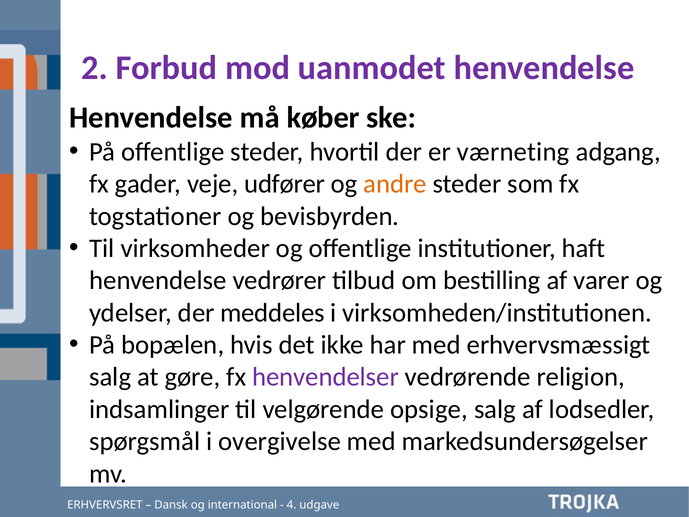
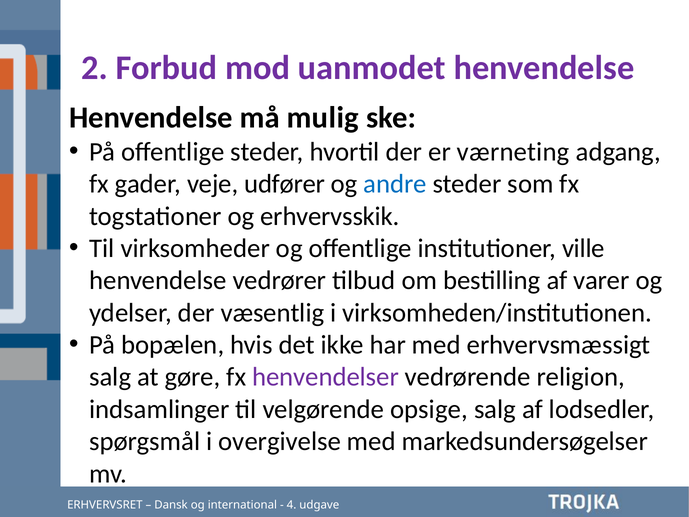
køber: køber -> mulig
andre colour: orange -> blue
bevisbyrden: bevisbyrden -> erhvervsskik
haft: haft -> ville
meddeles: meddeles -> væsentlig
